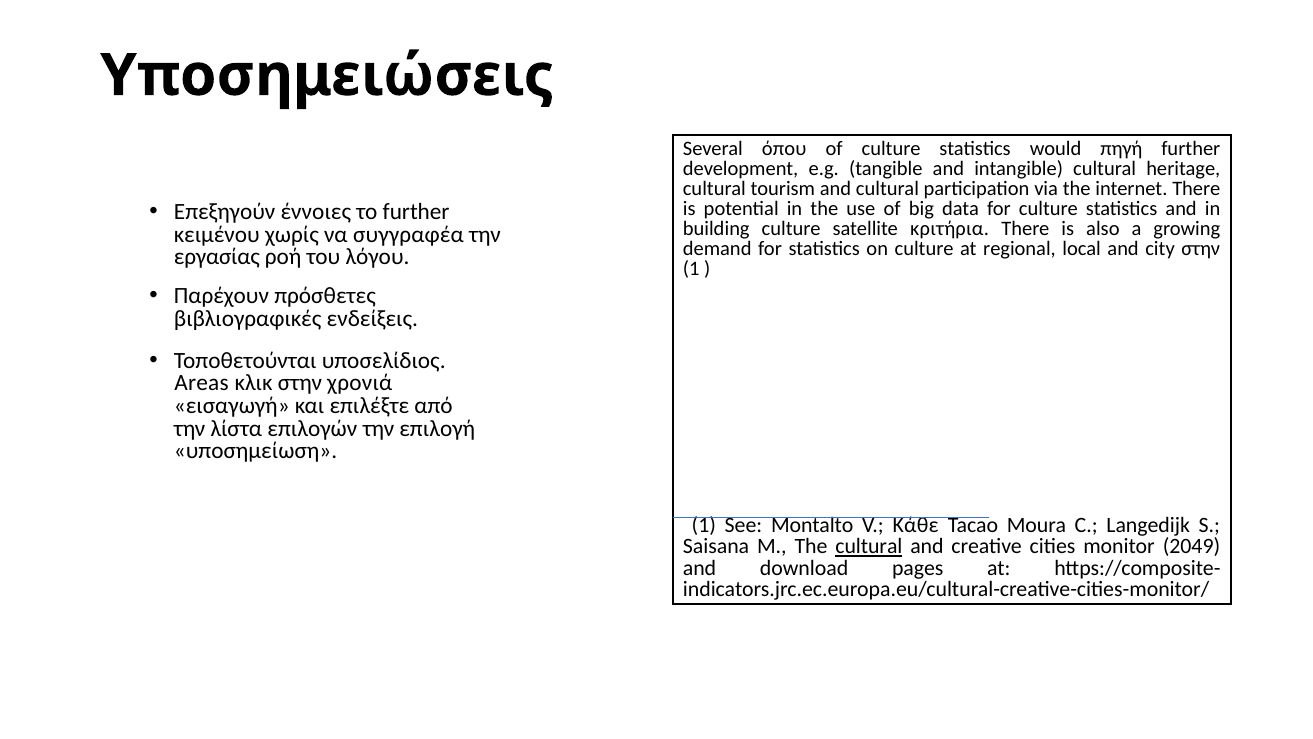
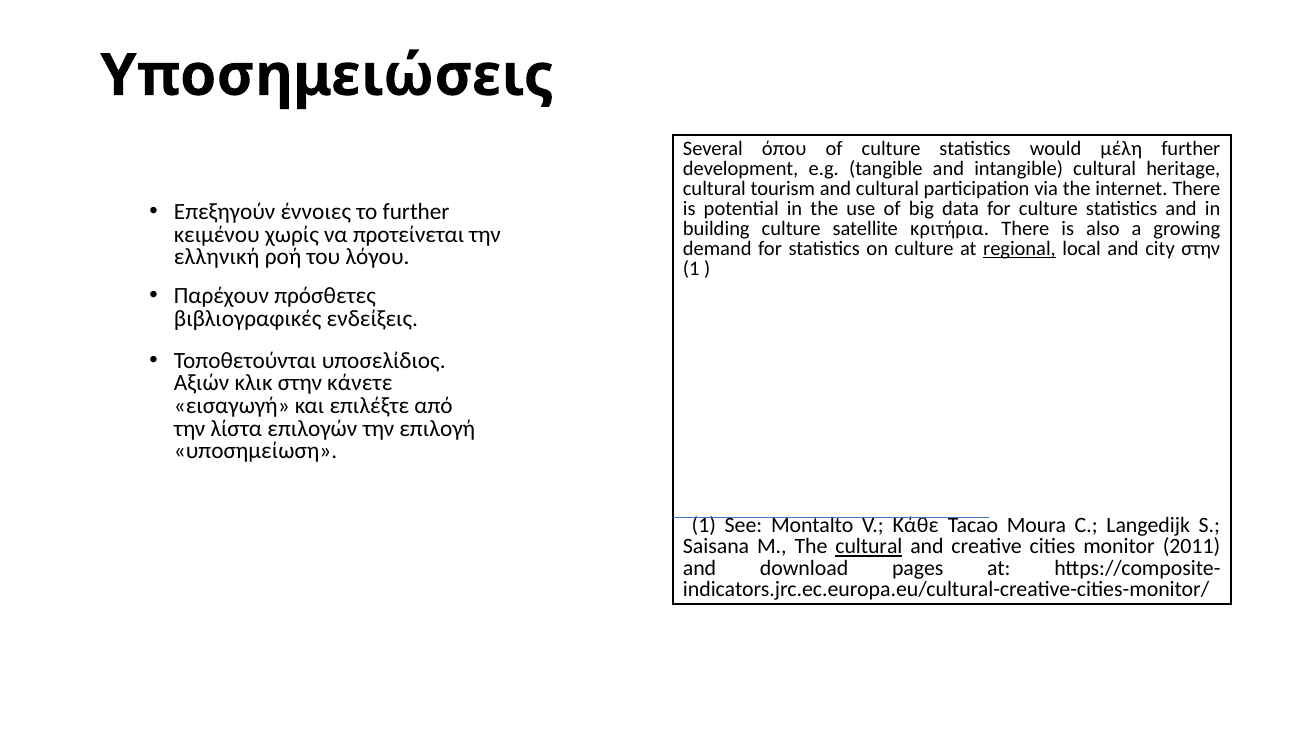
πηγή: πηγή -> μέλη
συγγραφέα: συγγραφέα -> προτείνεται
regional underline: none -> present
εργασίας: εργασίας -> ελληνική
Areas: Areas -> Αξιών
χρονιά: χρονιά -> κάνετε
2049: 2049 -> 2011
